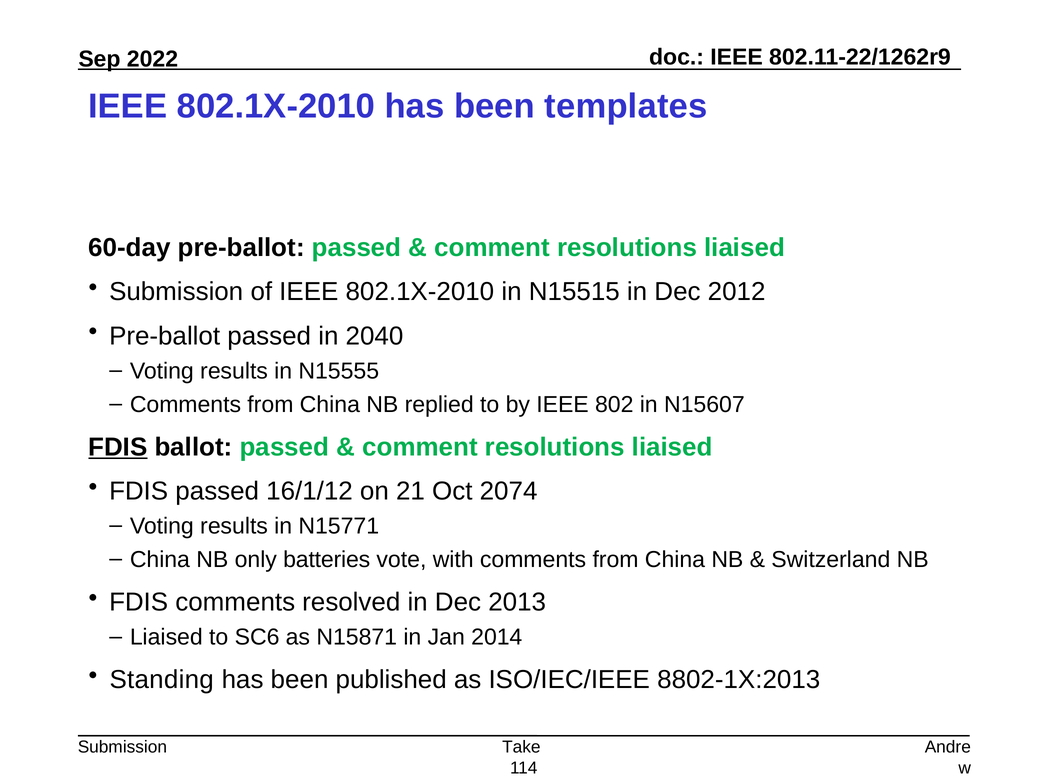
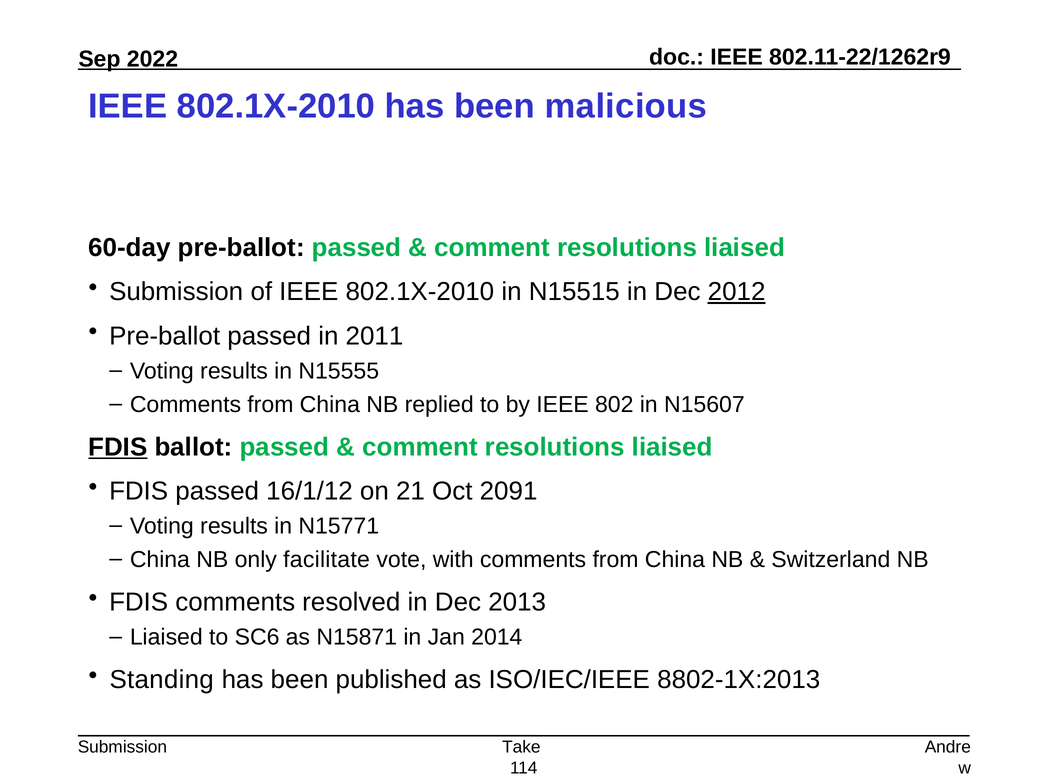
templates: templates -> malicious
2012 underline: none -> present
2040: 2040 -> 2011
2074: 2074 -> 2091
batteries: batteries -> facilitate
